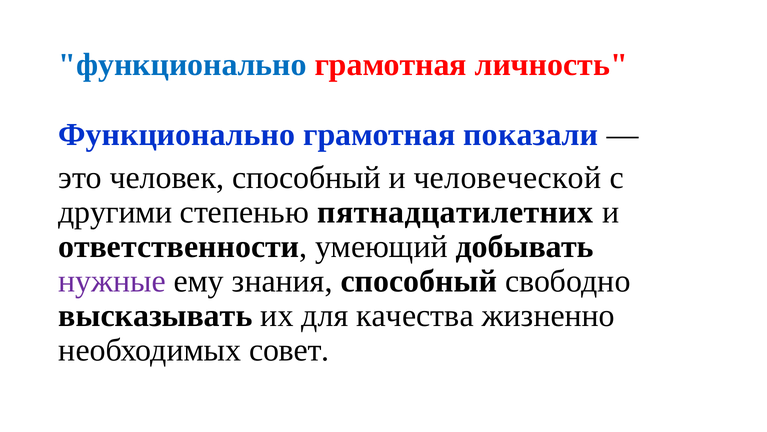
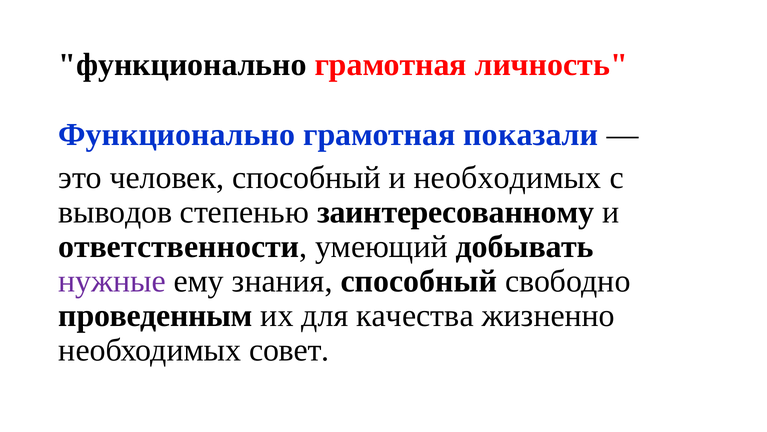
функционально at (183, 64) colour: blue -> black
и человеческой: человеческой -> необходимых
другими: другими -> выводов
пятнадцатилетних: пятнадцатилетних -> заинтересованному
высказывать: высказывать -> проведенным
